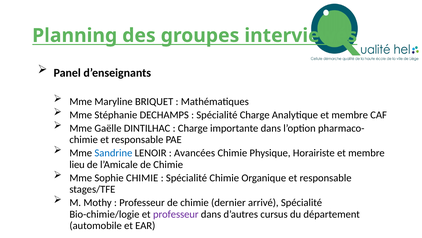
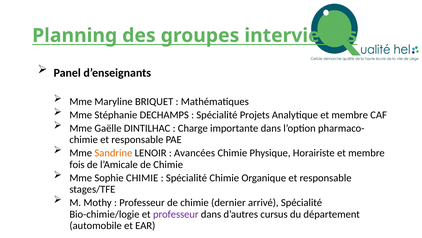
Spécialité Charge: Charge -> Projets
Sandrine colour: blue -> orange
lieu: lieu -> fois
